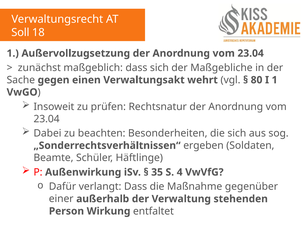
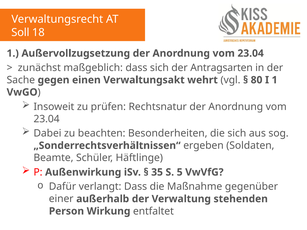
Maßgebliche: Maßgebliche -> Antragsarten
4: 4 -> 5
